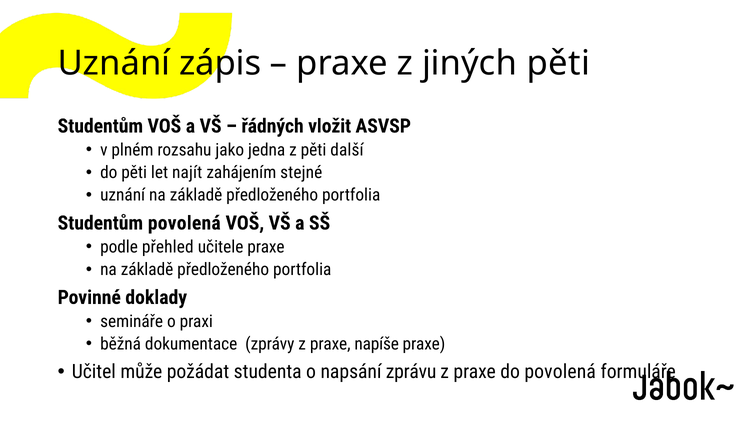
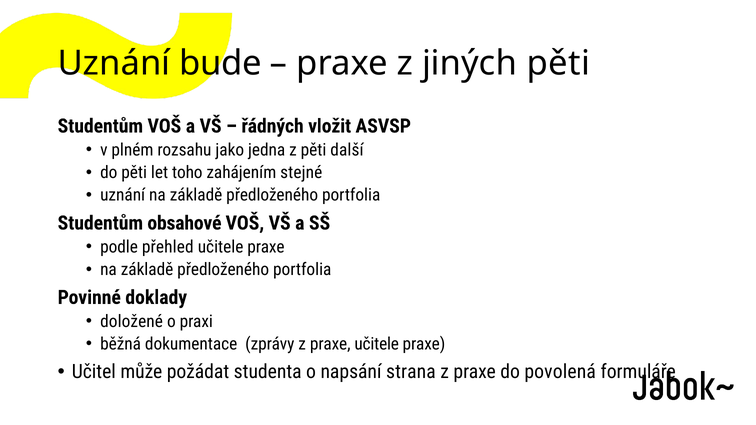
zápis: zápis -> bude
najít: najít -> toho
Studentům povolená: povolená -> obsahové
semináře: semináře -> doložené
praxe napíše: napíše -> učitele
zprávu: zprávu -> strana
